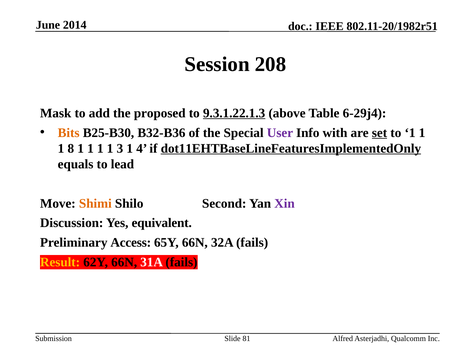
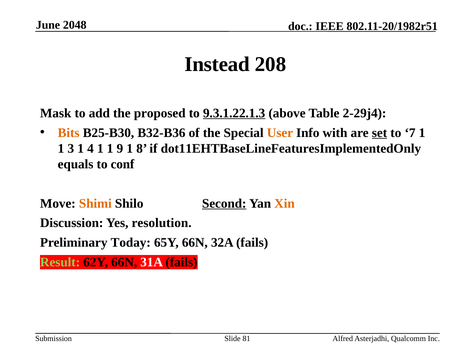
2014: 2014 -> 2048
Session: Session -> Instead
6-29j4: 6-29j4 -> 2-29j4
User colour: purple -> orange
to 1: 1 -> 7
8: 8 -> 3
1 at (90, 149): 1 -> 4
3: 3 -> 9
4: 4 -> 8
dot11EHTBaseLineFeaturesImplementedOnly underline: present -> none
lead: lead -> conf
Second underline: none -> present
Xin colour: purple -> orange
equivalent: equivalent -> resolution
Access: Access -> Today
Result colour: yellow -> light green
